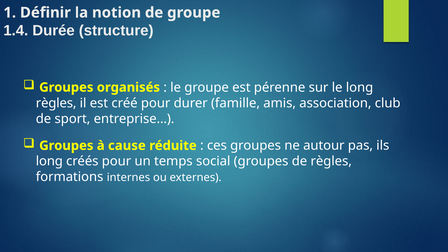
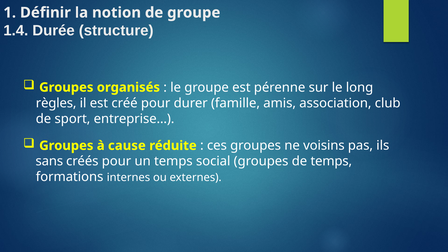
autour: autour -> voisins
long at (49, 161): long -> sans
de règles: règles -> temps
